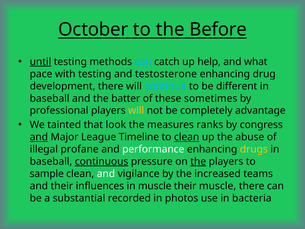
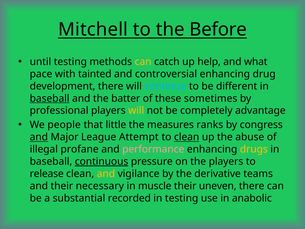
October: October -> Mitchell
until underline: present -> none
can at (143, 62) colour: light blue -> yellow
with testing: testing -> tainted
testosterone: testosterone -> controversial
baseball at (50, 98) underline: none -> present
tainted: tainted -> people
look: look -> little
Timeline: Timeline -> Attempt
performance colour: white -> pink
the at (198, 161) underline: present -> none
sample: sample -> release
and at (106, 174) colour: white -> yellow
increased: increased -> derivative
influences: influences -> necessary
their muscle: muscle -> uneven
in photos: photos -> testing
bacteria: bacteria -> anabolic
